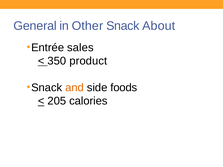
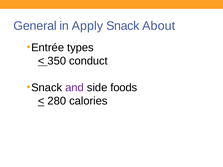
Other: Other -> Apply
sales: sales -> types
product: product -> conduct
and colour: orange -> purple
205: 205 -> 280
